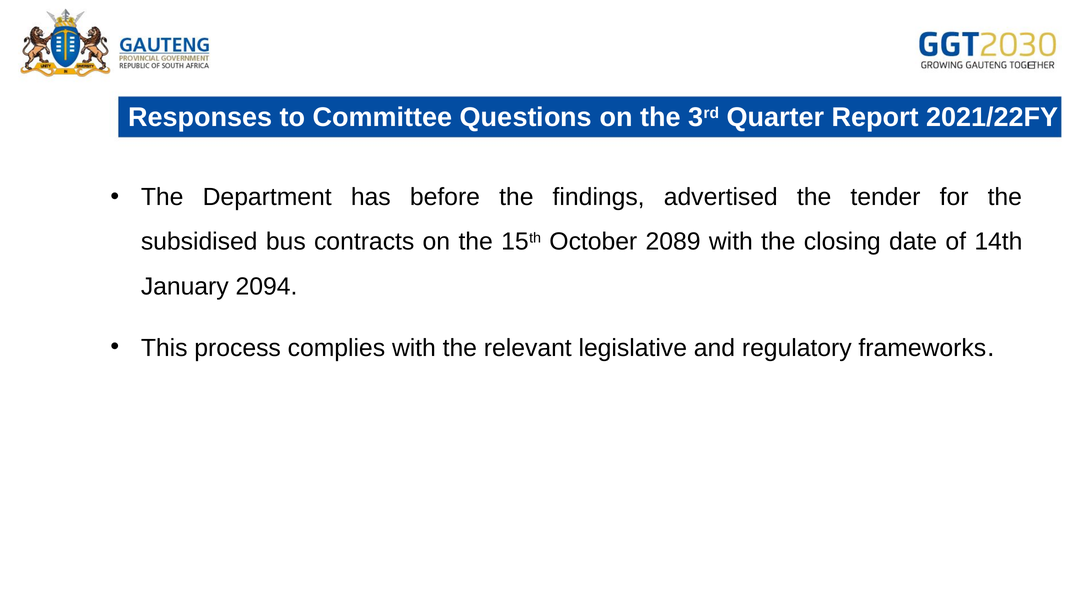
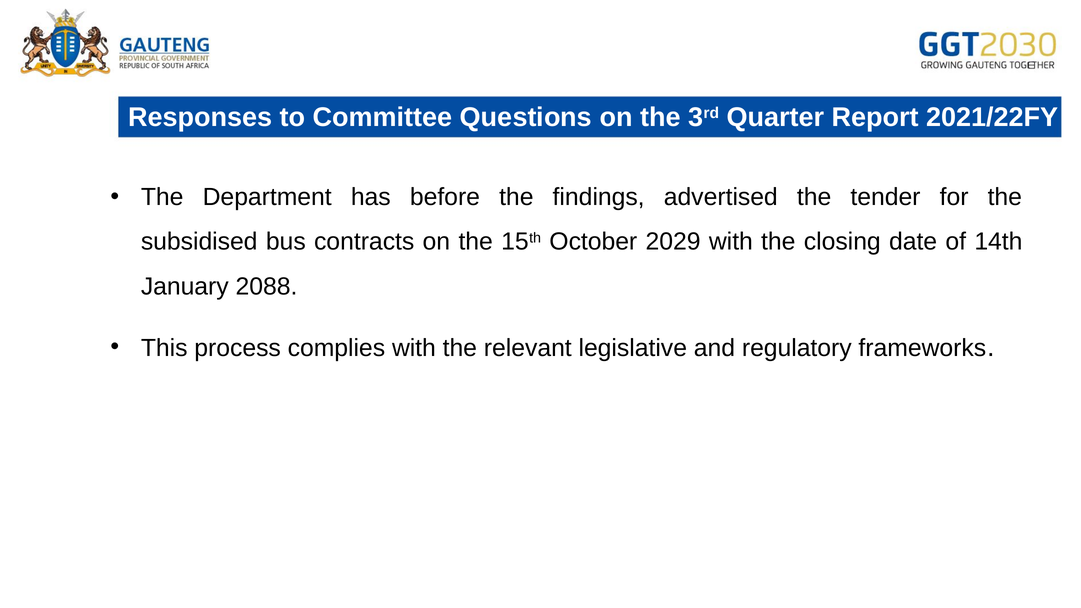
2089: 2089 -> 2029
2094: 2094 -> 2088
